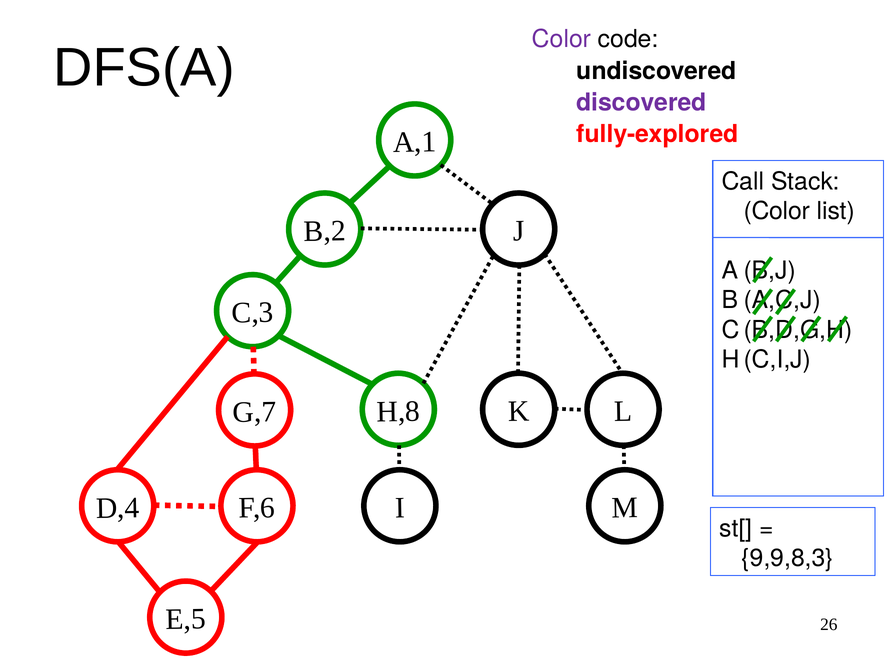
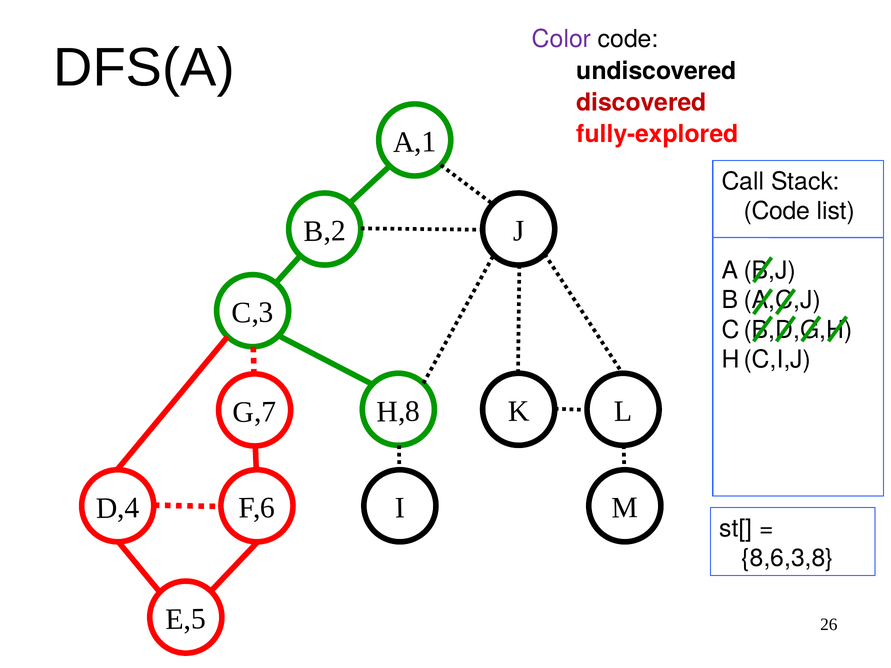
discovered colour: purple -> red
Color at (777, 211): Color -> Code
9,9,8,3: 9,9,8,3 -> 8,6,3,8
